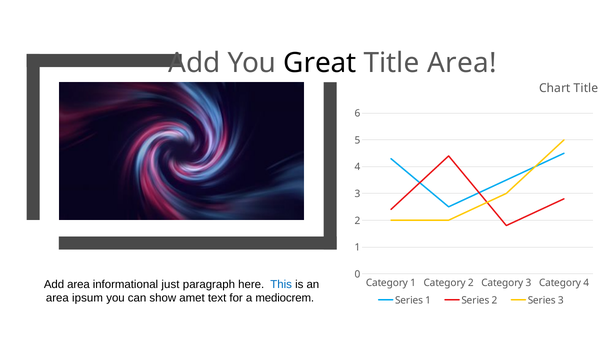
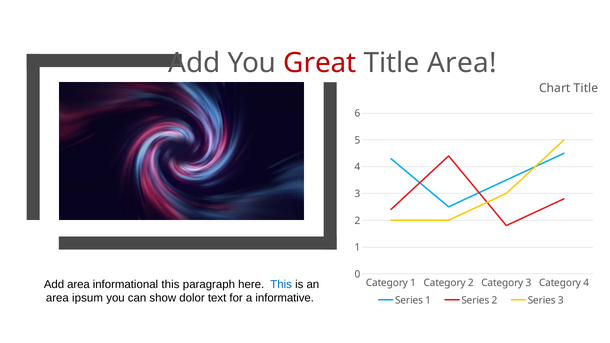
Great colour: black -> red
informational just: just -> this
amet: amet -> dolor
mediocrem: mediocrem -> informative
